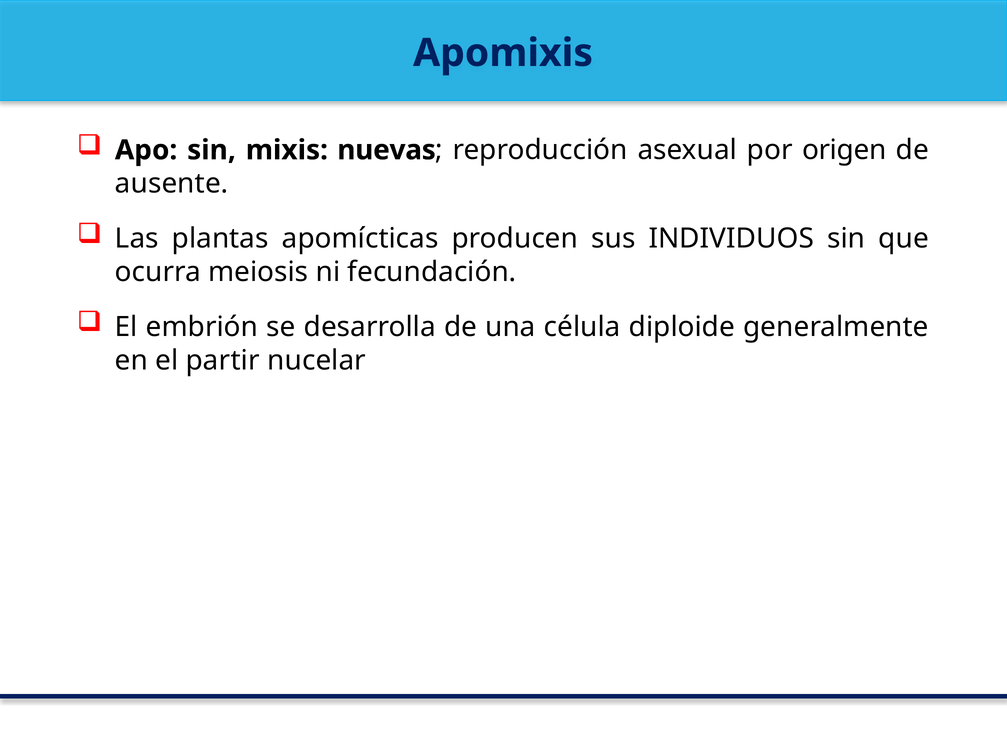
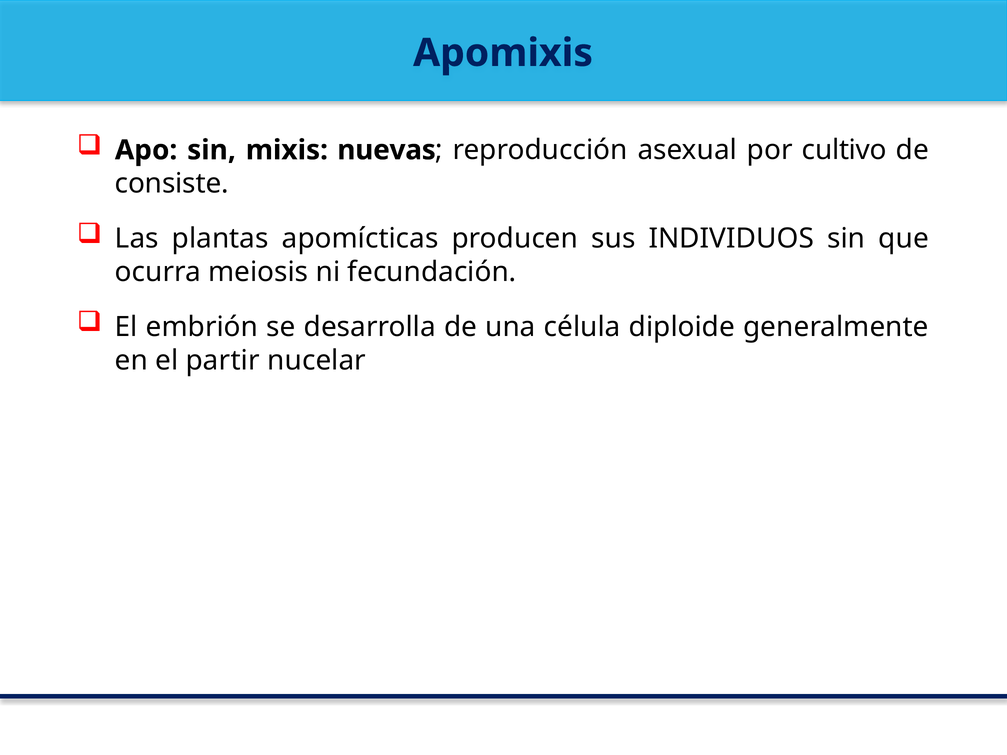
origen: origen -> cultivo
ausente: ausente -> consiste
